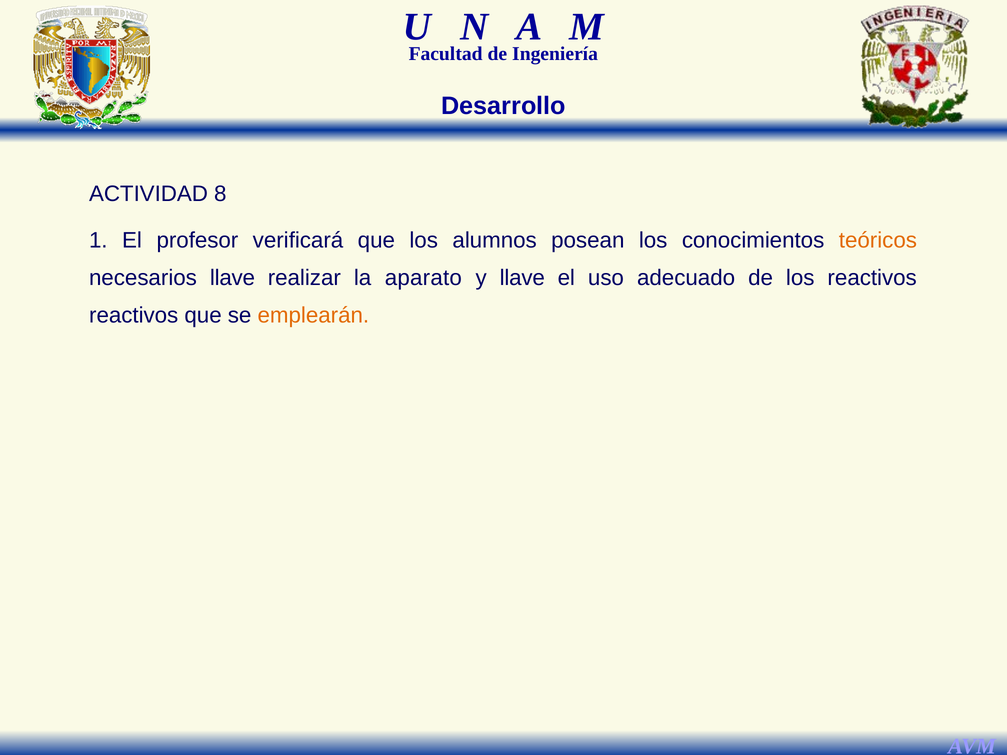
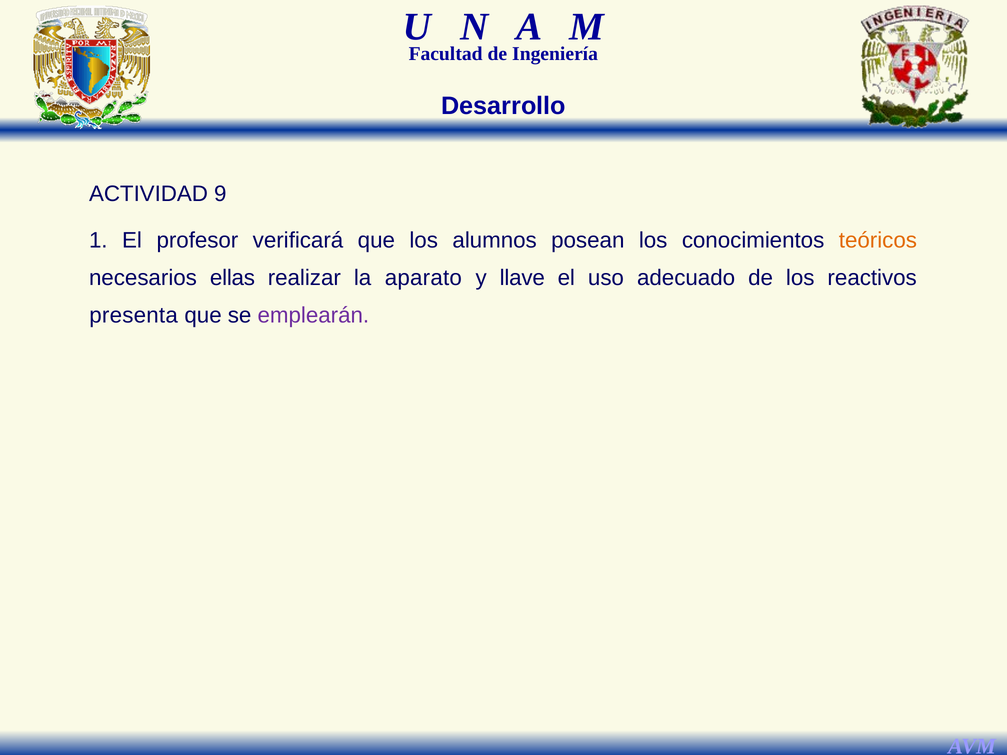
8: 8 -> 9
necesarios llave: llave -> ellas
reactivos at (134, 316): reactivos -> presenta
emplearán colour: orange -> purple
